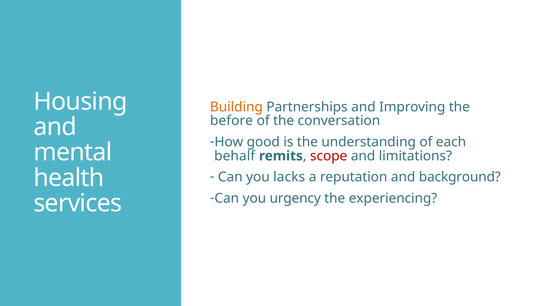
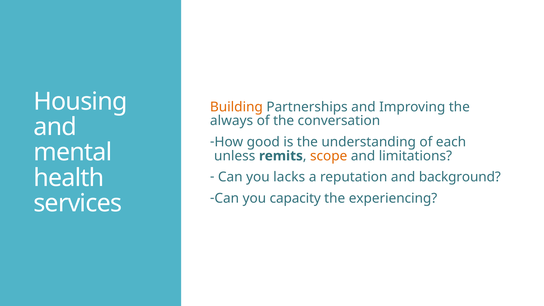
before: before -> always
behalf: behalf -> unless
scope colour: red -> orange
urgency: urgency -> capacity
